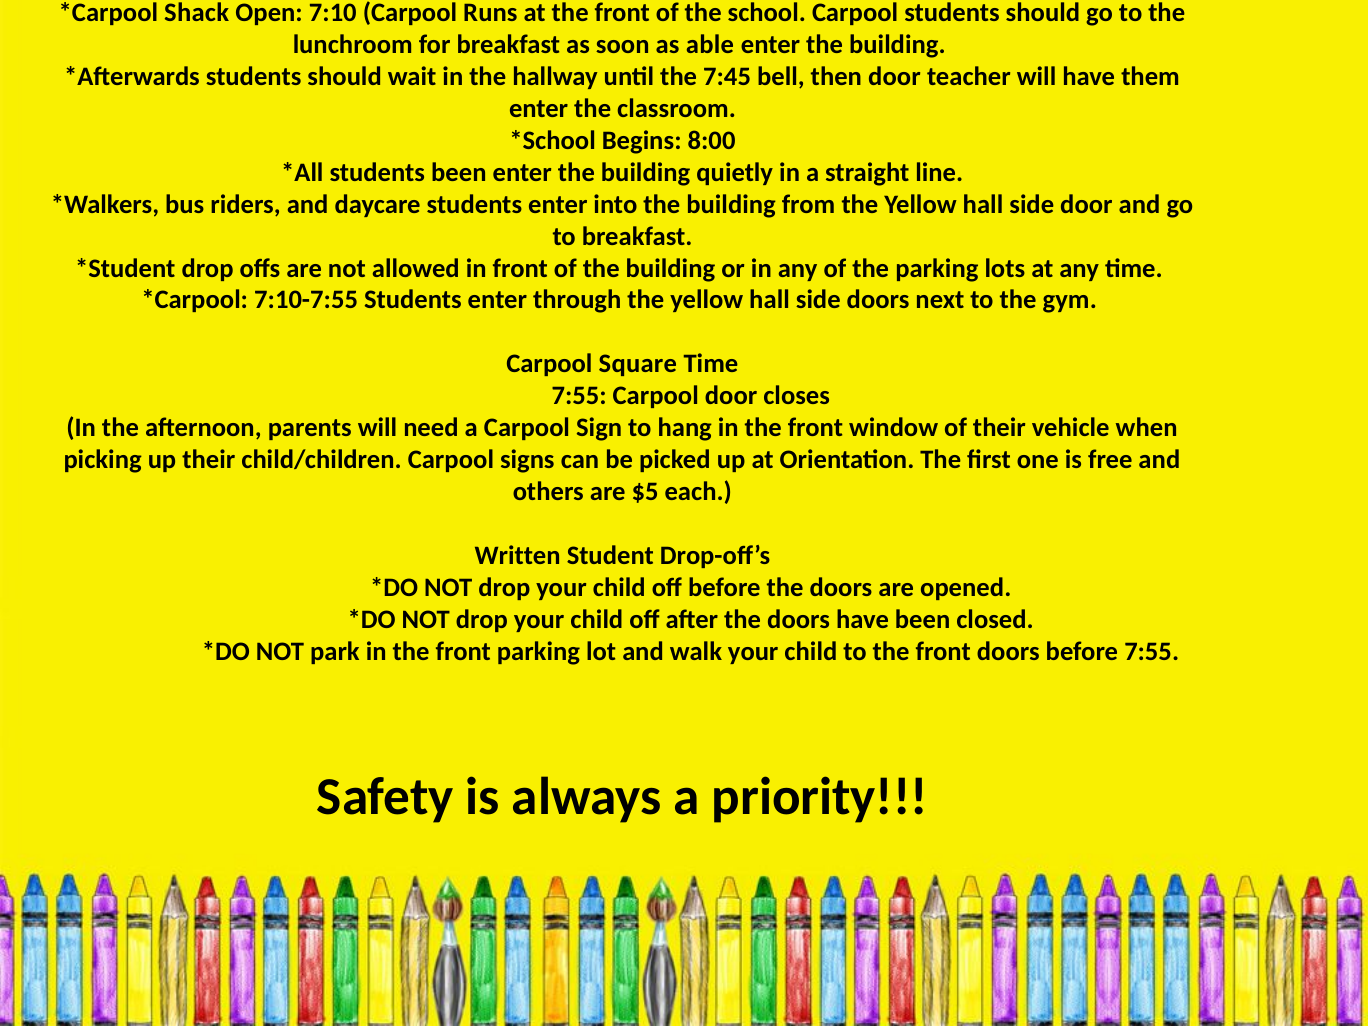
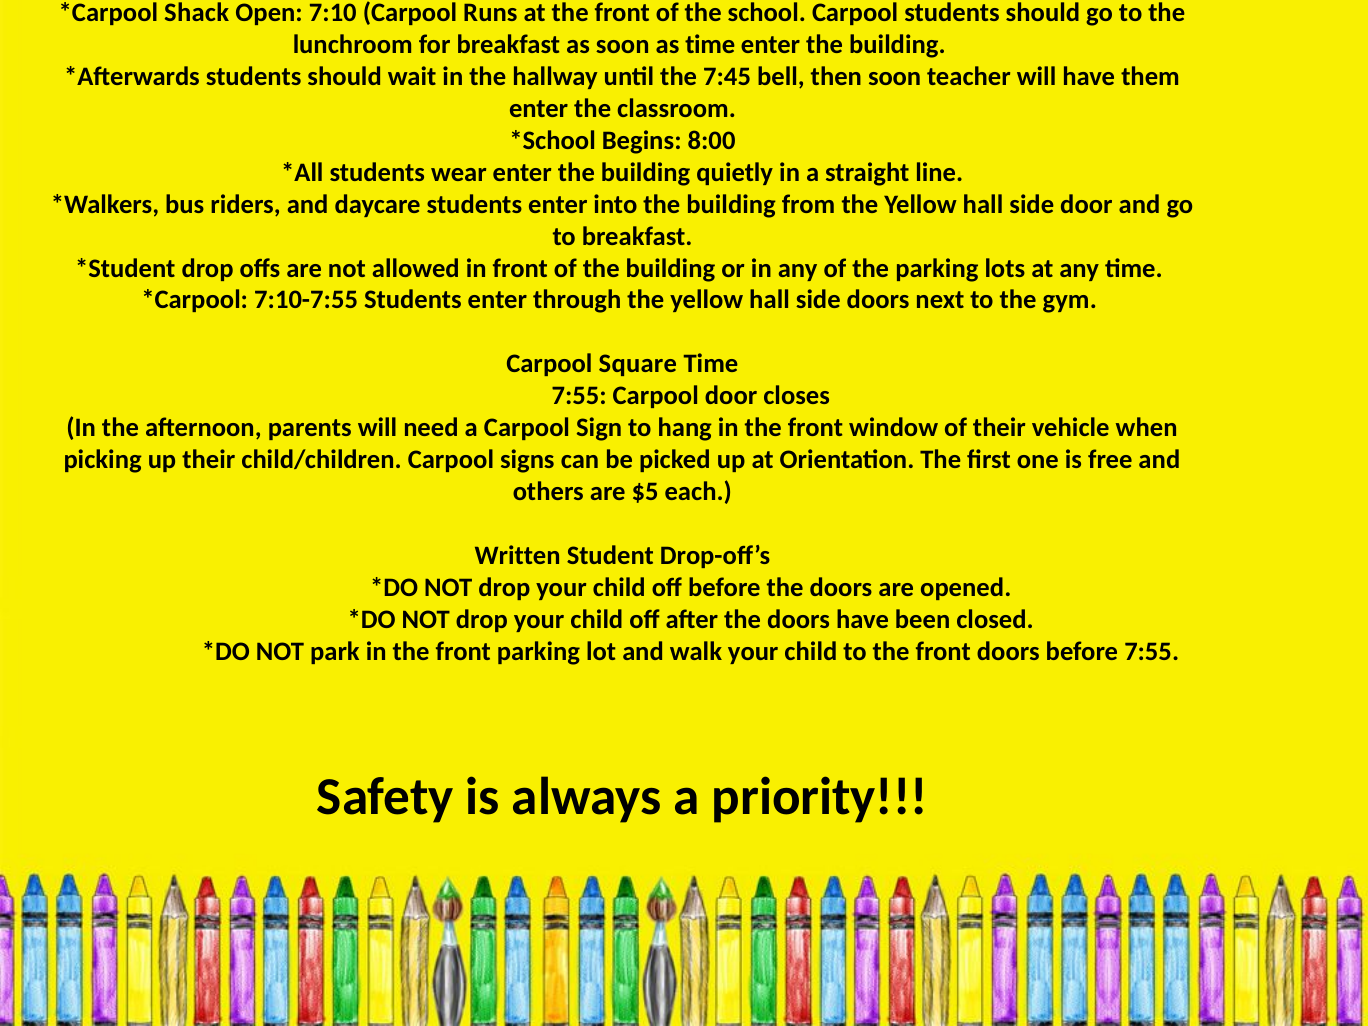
as able: able -> time
then door: door -> soon
students been: been -> wear
